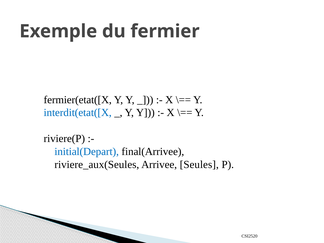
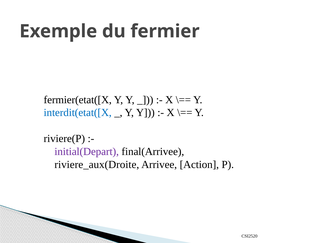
initial(Depart colour: blue -> purple
riviere_aux(Seules: riviere_aux(Seules -> riviere_aux(Droite
Seules: Seules -> Action
